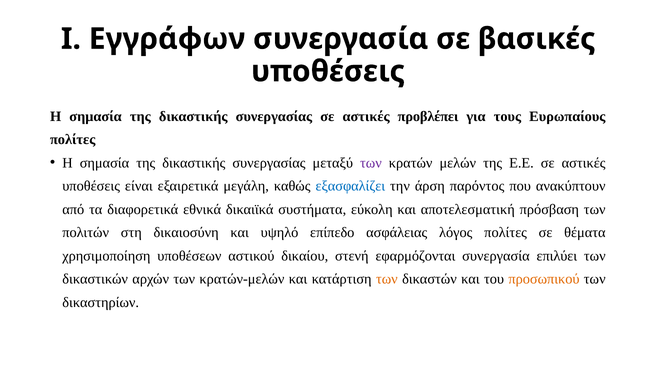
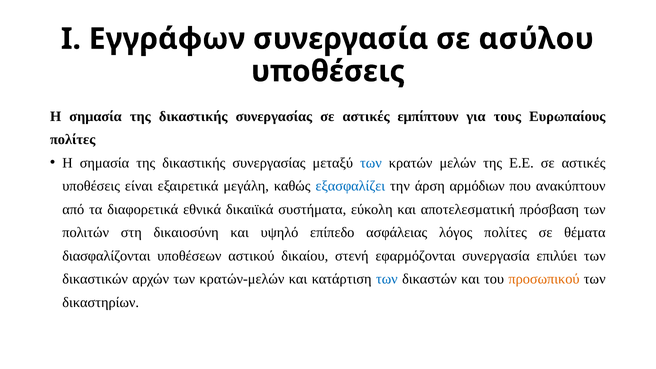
βασικές: βασικές -> ασύλου
προβλέπει: προβλέπει -> εμπίπτουν
των at (371, 163) colour: purple -> blue
παρόντος: παρόντος -> αρμόδιων
χρησιμοποίηση: χρησιμοποίηση -> διασφαλίζονται
των at (387, 279) colour: orange -> blue
